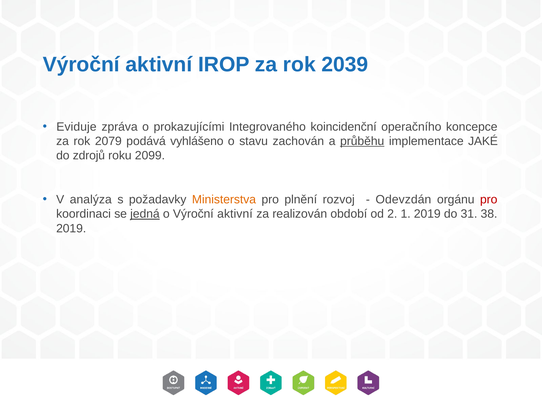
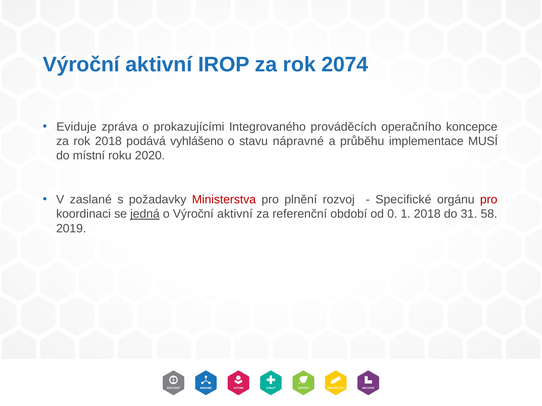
2039: 2039 -> 2074
koincidenční: koincidenční -> prováděcích
rok 2079: 2079 -> 2018
zachován: zachován -> nápravné
průběhu underline: present -> none
JAKÉ: JAKÉ -> MUSÍ
zdrojů: zdrojů -> místní
2099: 2099 -> 2020
analýza: analýza -> zaslané
Ministerstva colour: orange -> red
Odevzdán: Odevzdán -> Specifické
realizován: realizován -> referenční
2: 2 -> 0
1 2019: 2019 -> 2018
38: 38 -> 58
